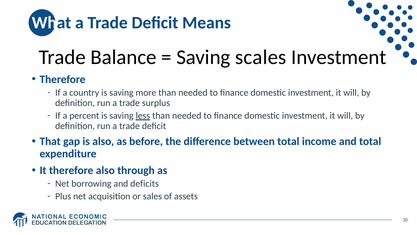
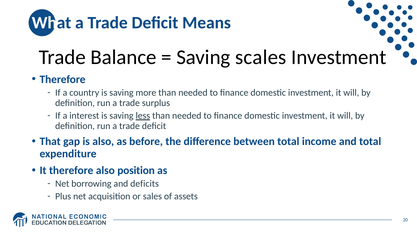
percent: percent -> interest
through: through -> position
